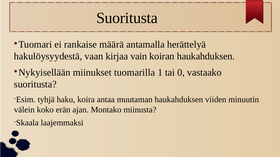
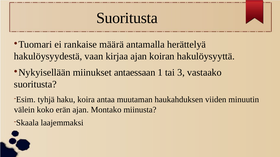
kirjaa vain: vain -> ajan
koiran haukahduksen: haukahduksen -> hakulöysyyttä
tuomarilla: tuomarilla -> antaessaan
0: 0 -> 3
